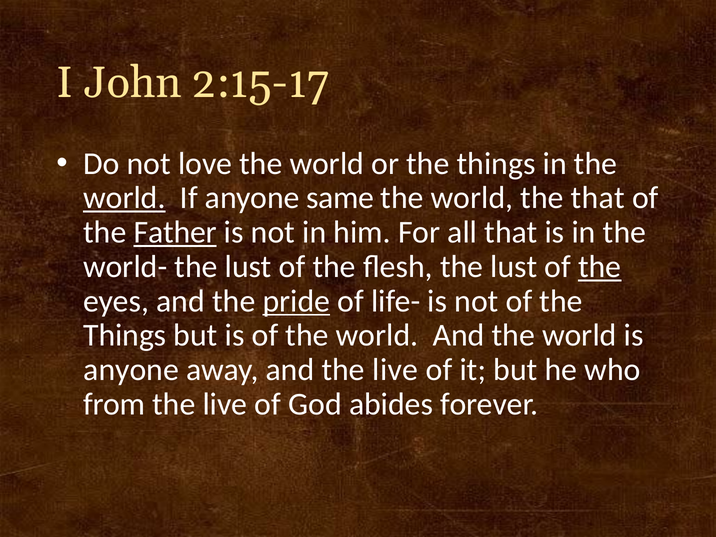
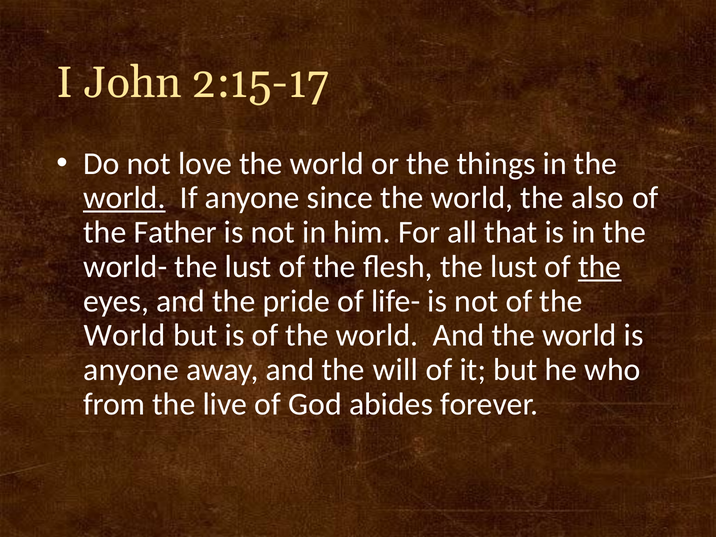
same: same -> since
the that: that -> also
Father underline: present -> none
pride underline: present -> none
Things at (125, 335): Things -> World
and the live: live -> will
